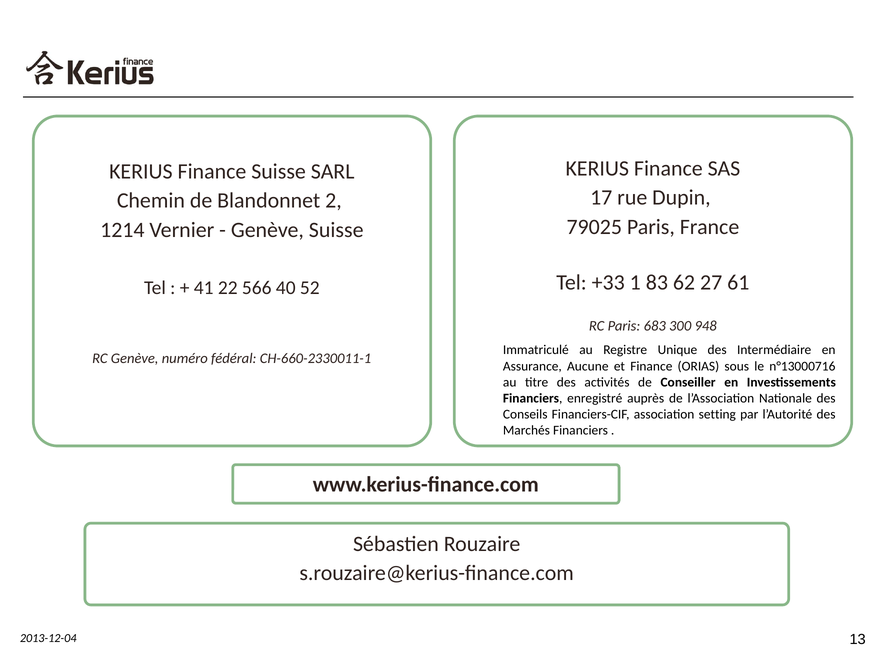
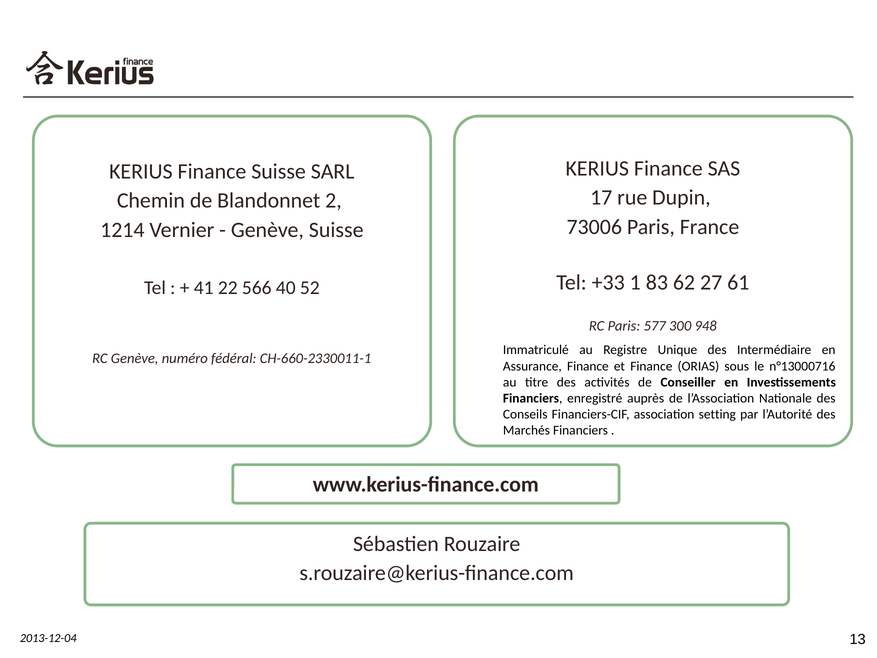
79025: 79025 -> 73006
683: 683 -> 577
Assurance Aucune: Aucune -> Finance
